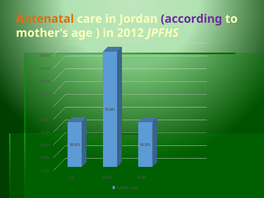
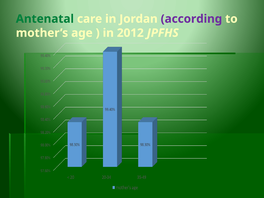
Antenatal colour: orange -> green
